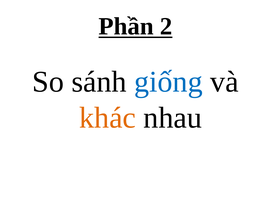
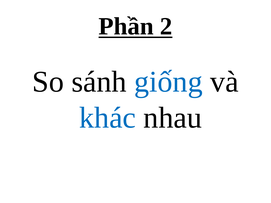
khác colour: orange -> blue
